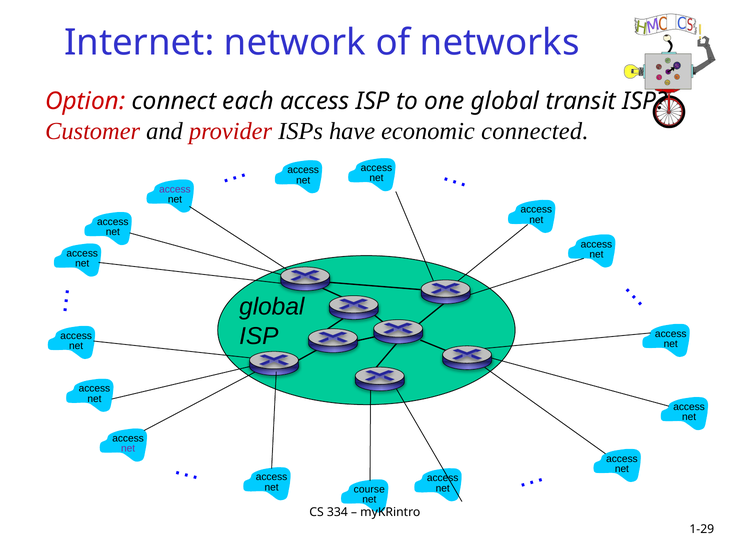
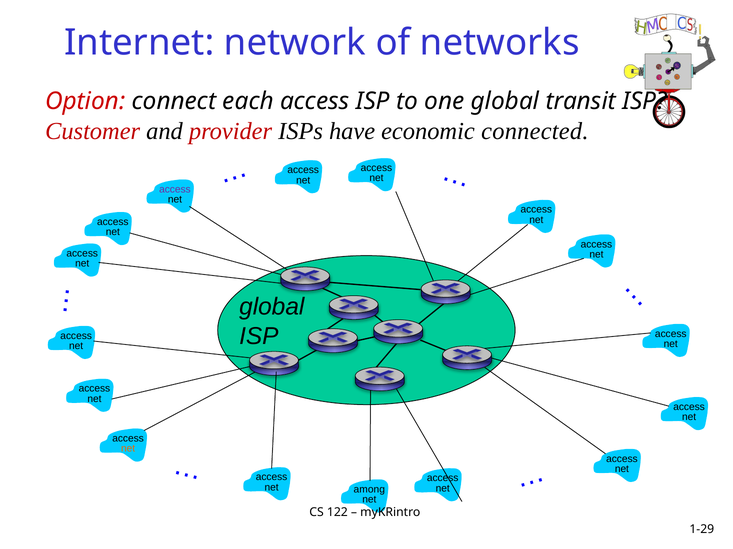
net at (128, 449) colour: purple -> orange
course: course -> among
334: 334 -> 122
